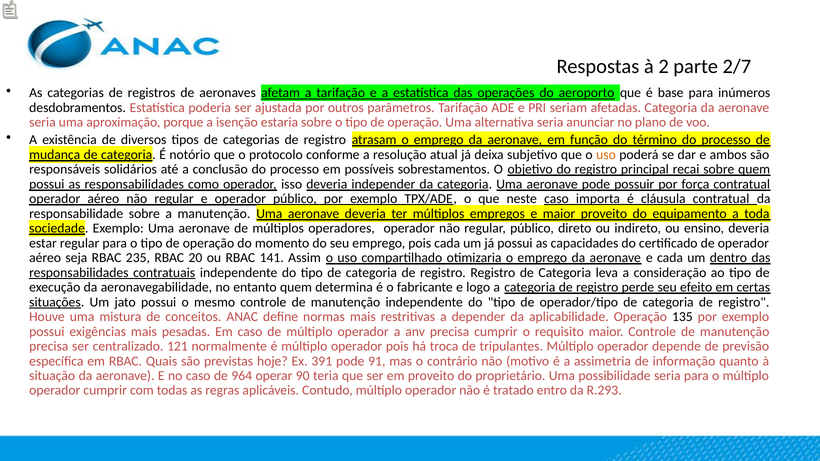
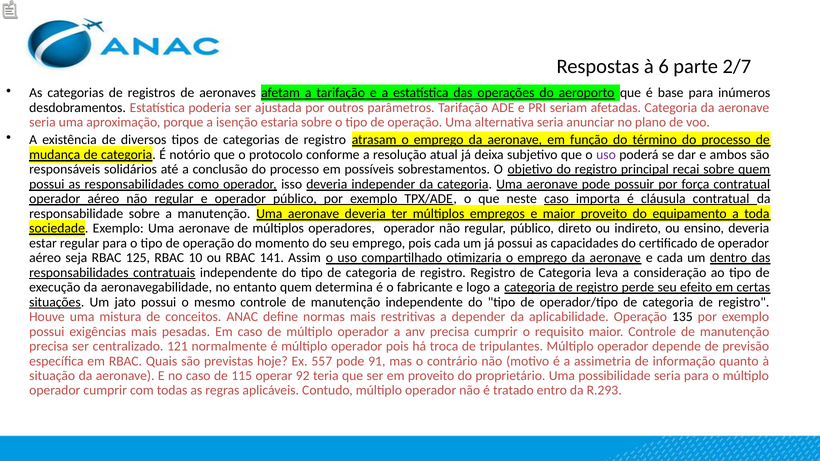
2: 2 -> 6
uso at (606, 155) colour: orange -> purple
235: 235 -> 125
20: 20 -> 10
391: 391 -> 557
964: 964 -> 115
90: 90 -> 92
